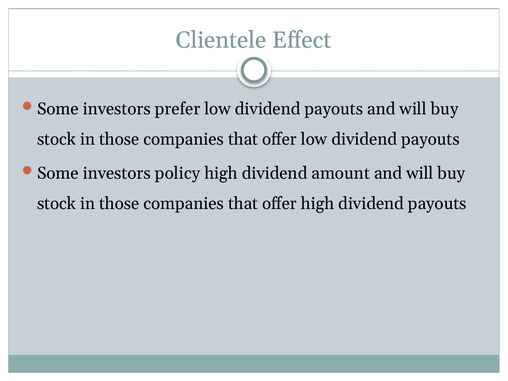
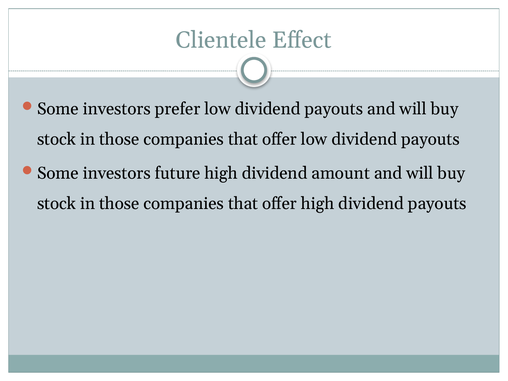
policy: policy -> future
